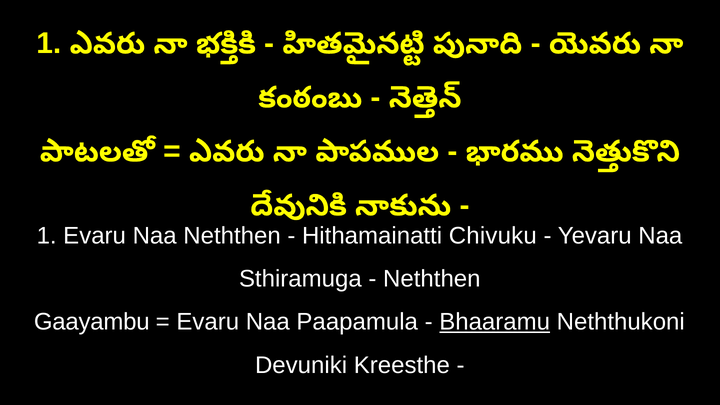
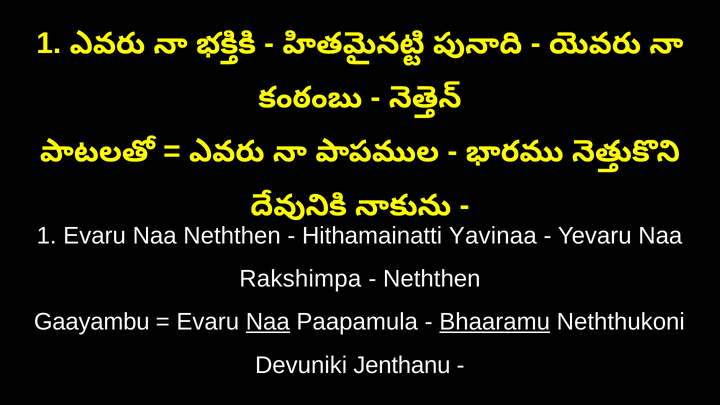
Chivuku: Chivuku -> Yavinaa
Sthiramuga: Sthiramuga -> Rakshimpa
Naa at (268, 322) underline: none -> present
Kreesthe: Kreesthe -> Jenthanu
